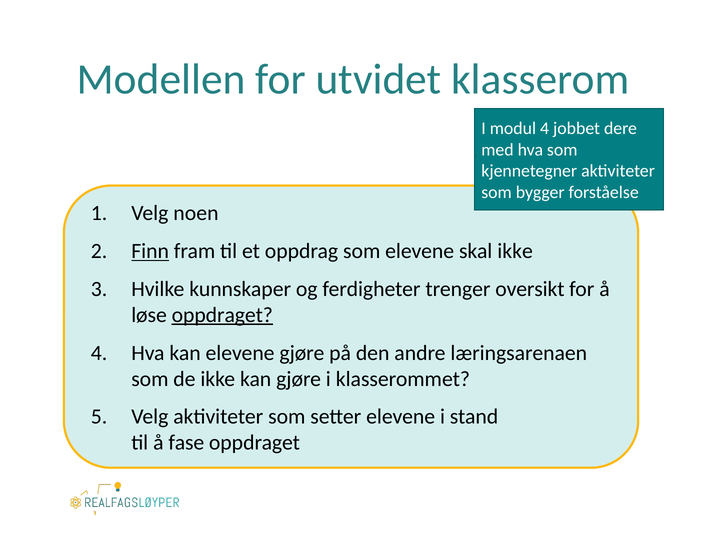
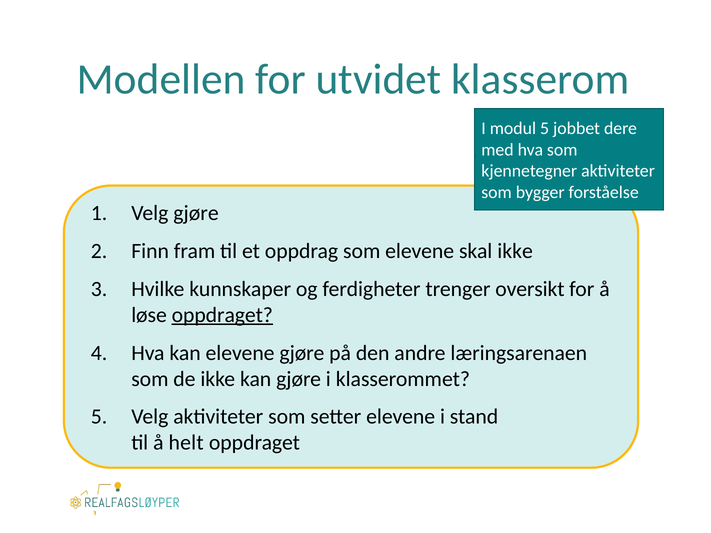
modul 4: 4 -> 5
Velg noen: noen -> gjøre
Finn underline: present -> none
fase: fase -> helt
